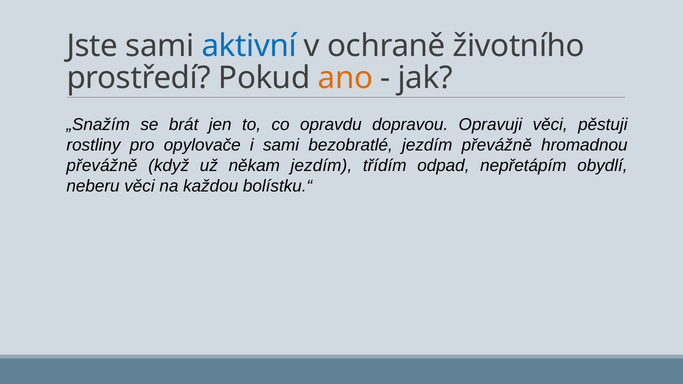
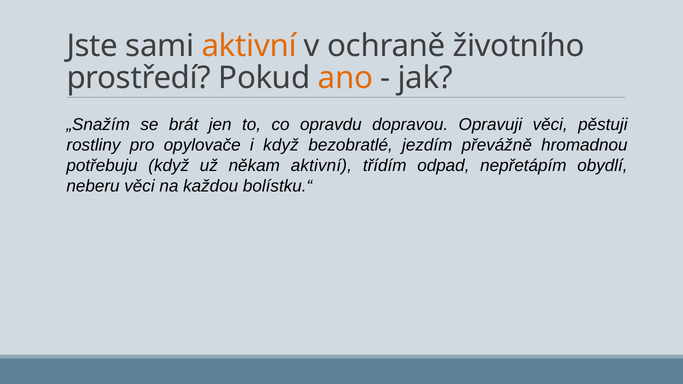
aktivní at (249, 46) colour: blue -> orange
i sami: sami -> když
převážně at (102, 166): převážně -> potřebuju
někam jezdím: jezdím -> aktivní
